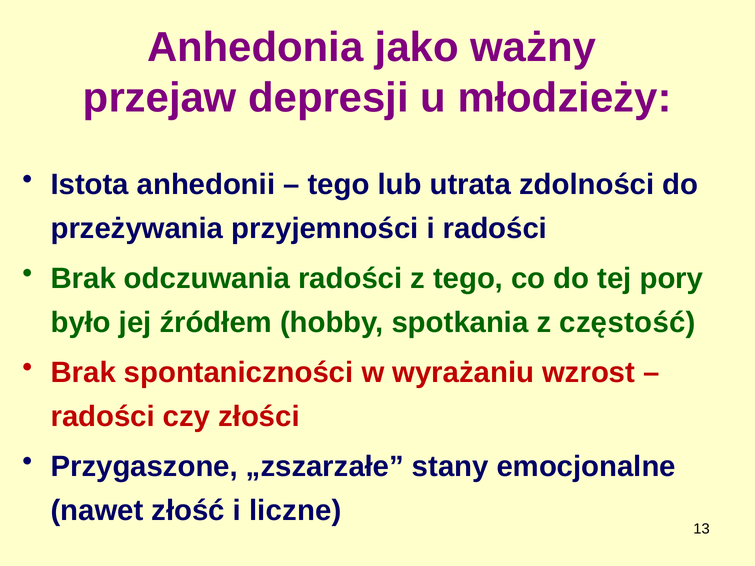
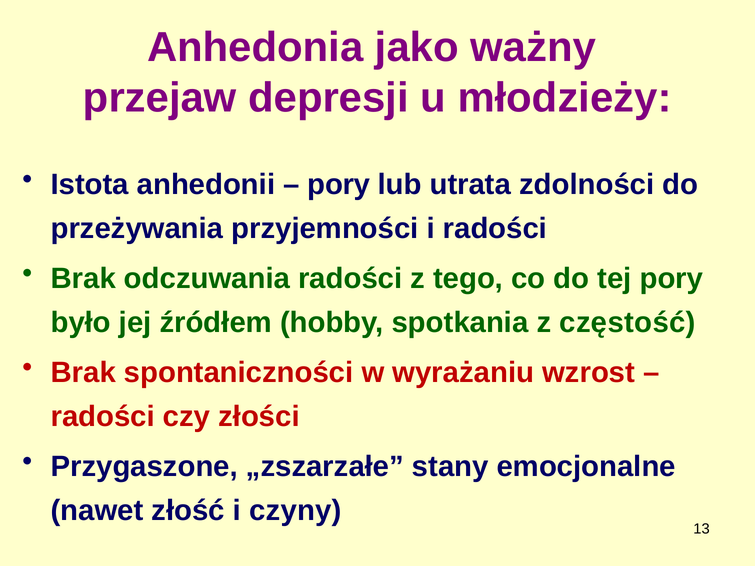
tego at (339, 185): tego -> pory
liczne: liczne -> czyny
